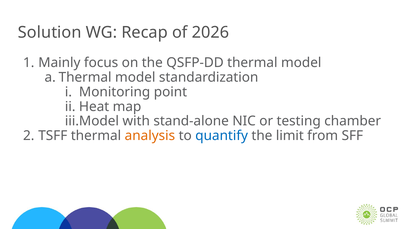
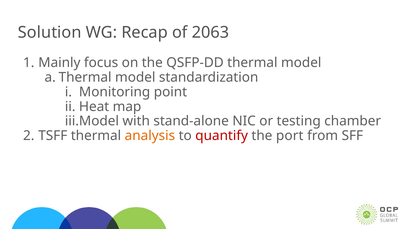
2026: 2026 -> 2063
quantify colour: blue -> red
limit: limit -> port
